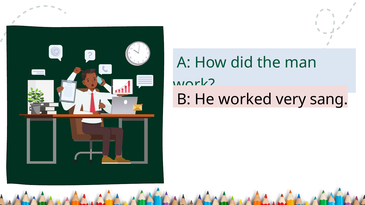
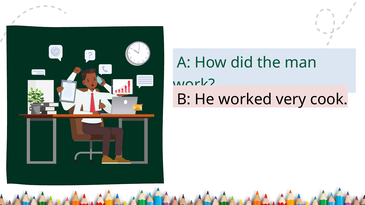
sang: sang -> cook
